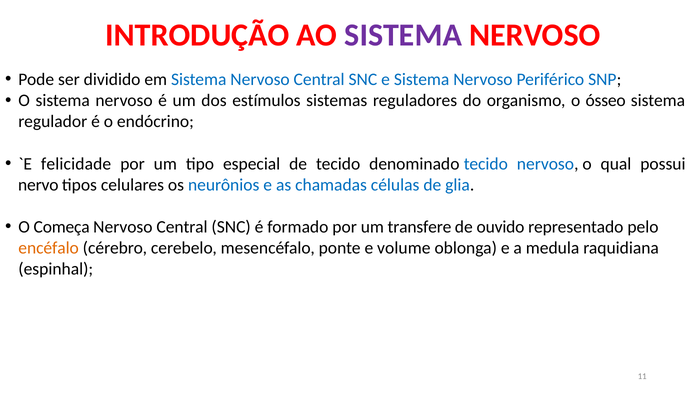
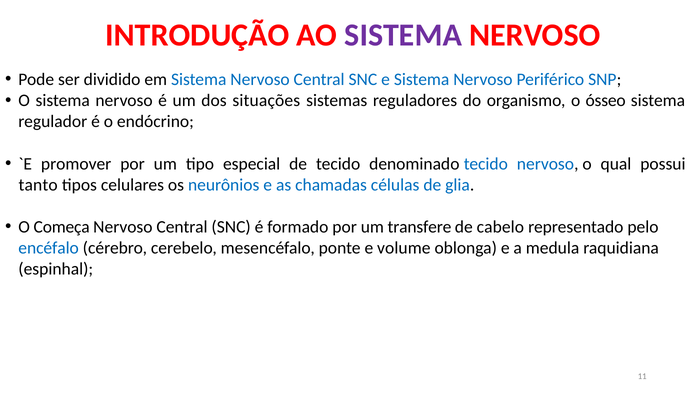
estímulos: estímulos -> situações
felicidade: felicidade -> promover
nervo: nervo -> tanto
ouvido: ouvido -> cabelo
encéfalo colour: orange -> blue
